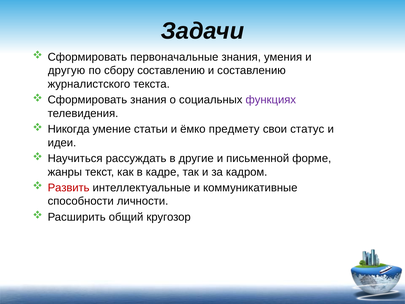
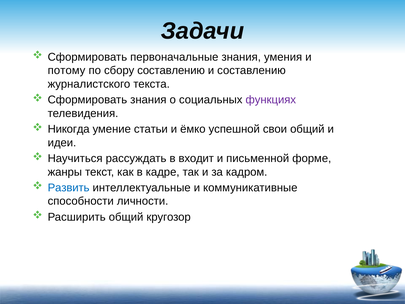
другую: другую -> потому
предмету: предмету -> успешной
свои статус: статус -> общий
другие: другие -> входит
Развить colour: red -> blue
